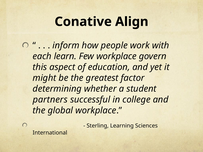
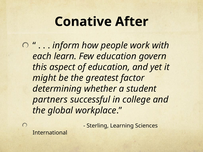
Align: Align -> After
Few workplace: workplace -> education
